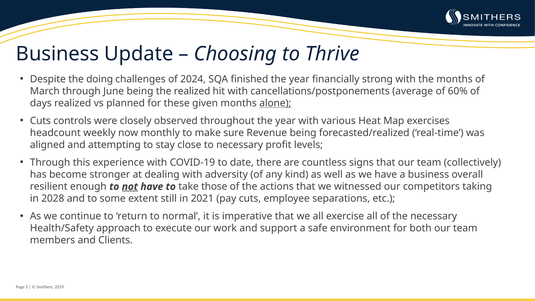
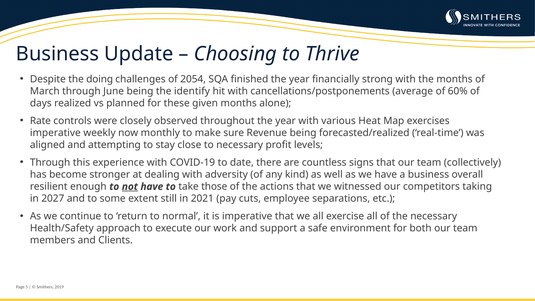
2024: 2024 -> 2054
the realized: realized -> identify
alone underline: present -> none
Cuts at (40, 121): Cuts -> Rate
headcount at (55, 133): headcount -> imperative
2028: 2028 -> 2027
